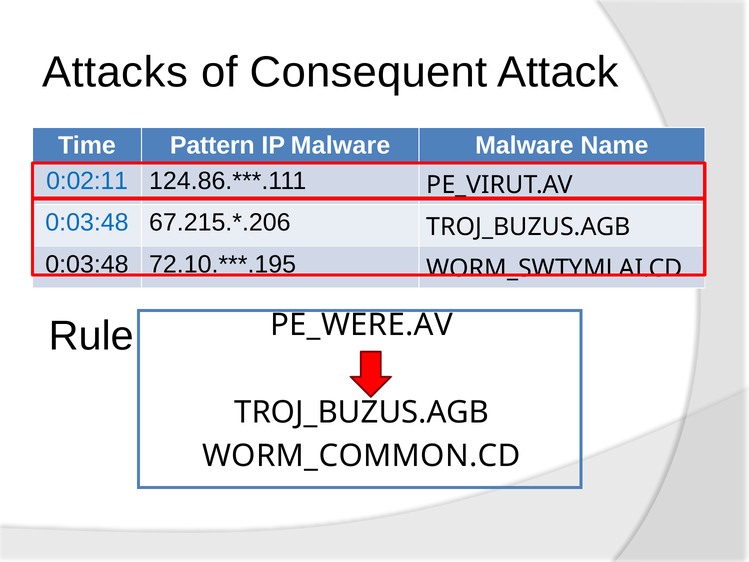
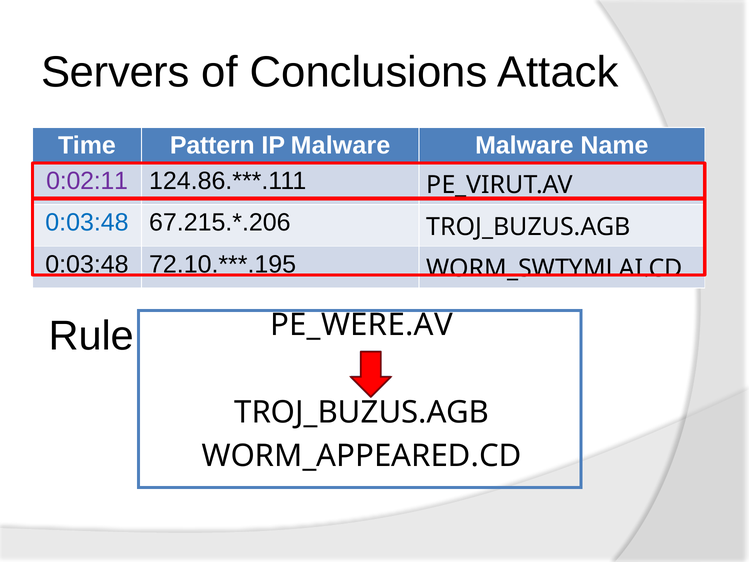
Attacks: Attacks -> Servers
Consequent: Consequent -> Conclusions
0:02:11 colour: blue -> purple
WORM_COMMON.CD: WORM_COMMON.CD -> WORM_APPEARED.CD
